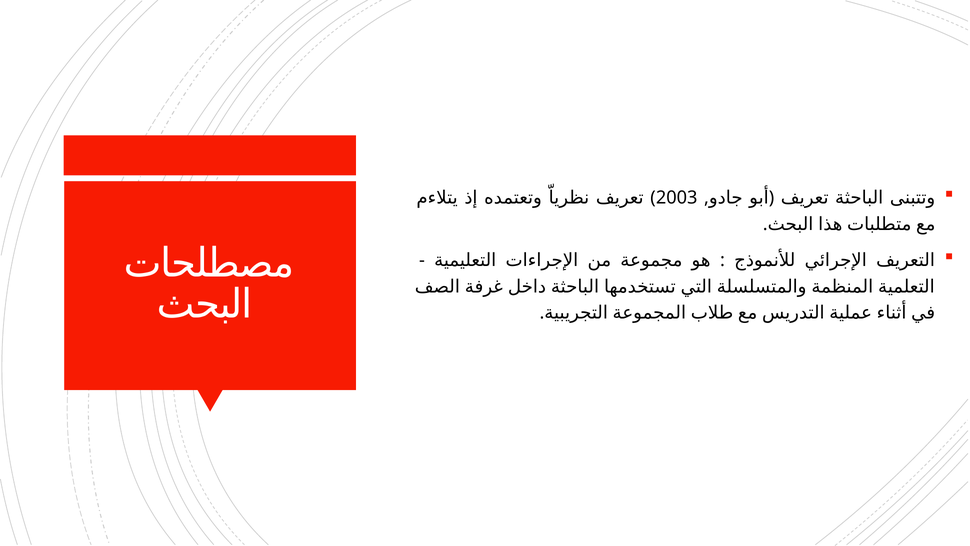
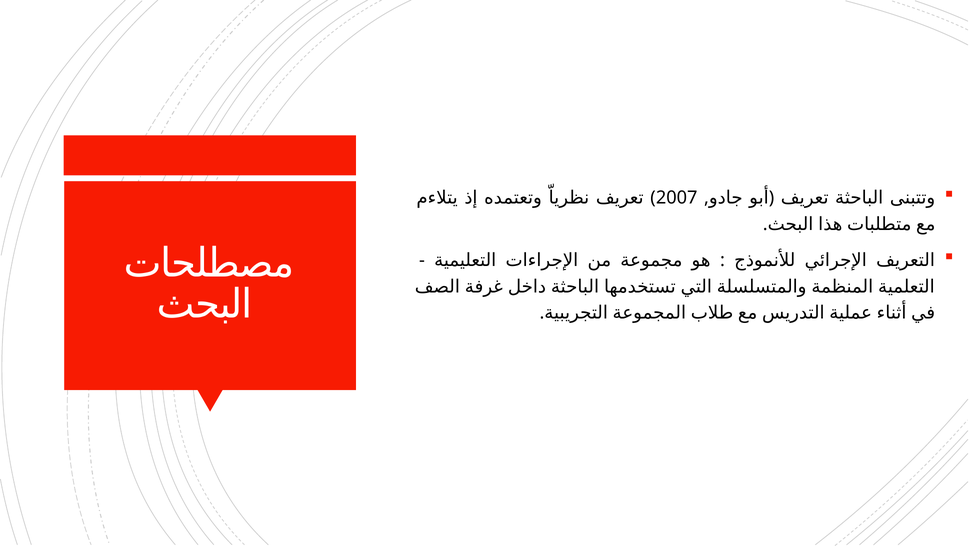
2003: 2003 -> 2007
